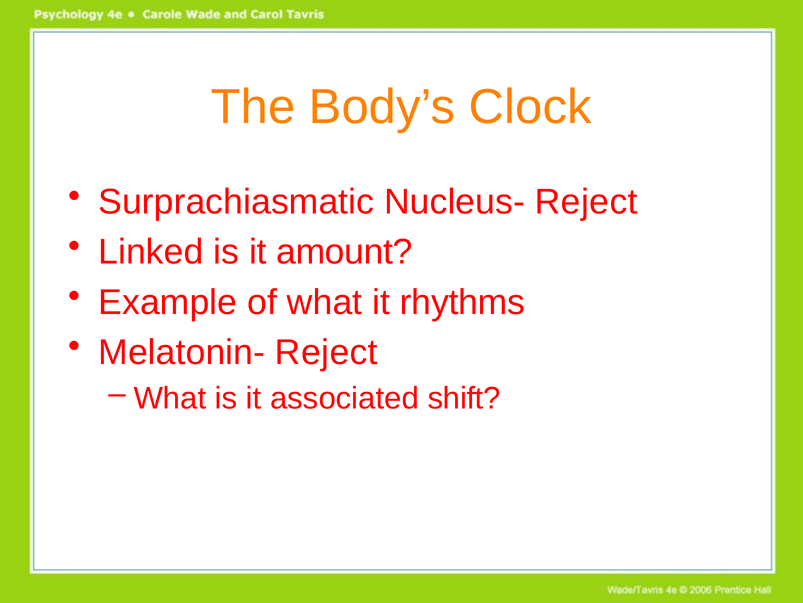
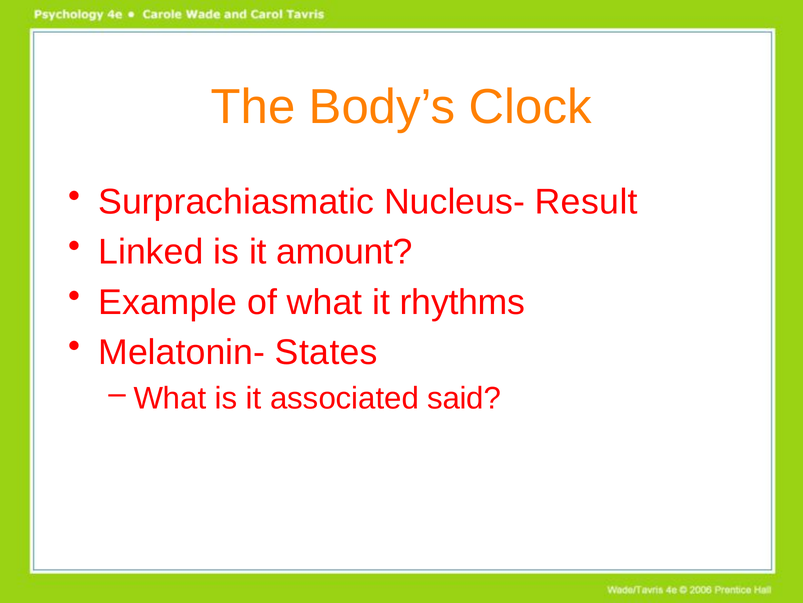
Nucleus- Reject: Reject -> Result
Melatonin- Reject: Reject -> States
shift: shift -> said
